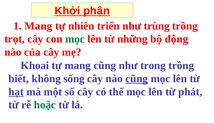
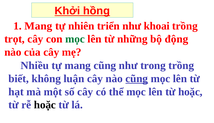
phận: phận -> hồng
trùng: trùng -> khoai
Khoai: Khoai -> Nhiều
sống: sống -> luận
hạt underline: present -> none
từ phát: phát -> hoặc
hoặc at (45, 105) colour: green -> black
